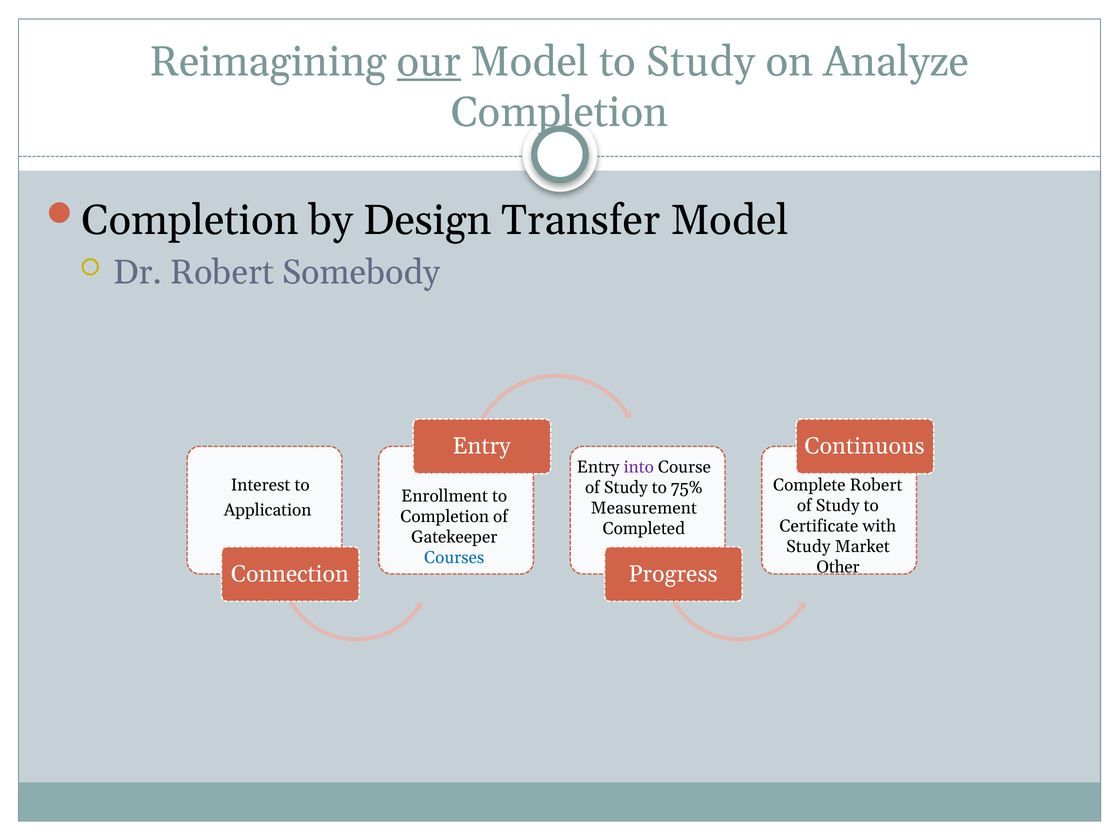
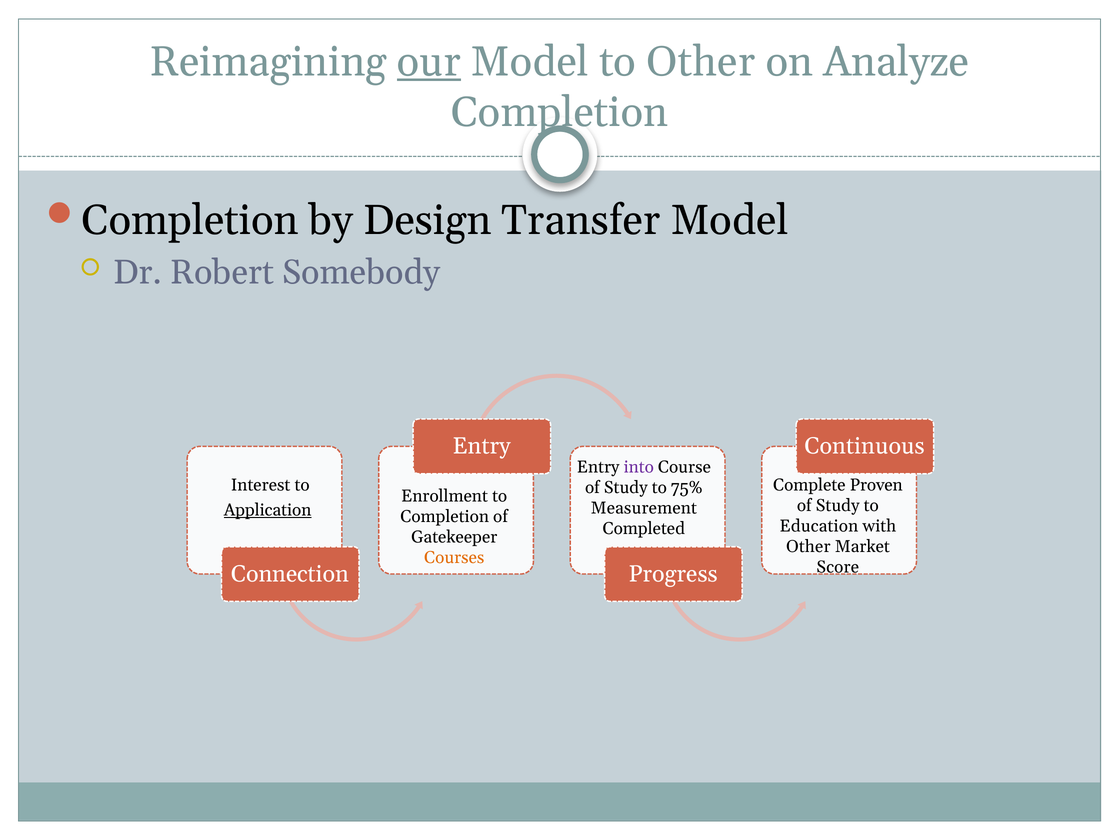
to Study: Study -> Other
Complete Robert: Robert -> Proven
Application underline: none -> present
Certificate: Certificate -> Education
Study at (808, 547): Study -> Other
Courses colour: blue -> orange
Other: Other -> Score
